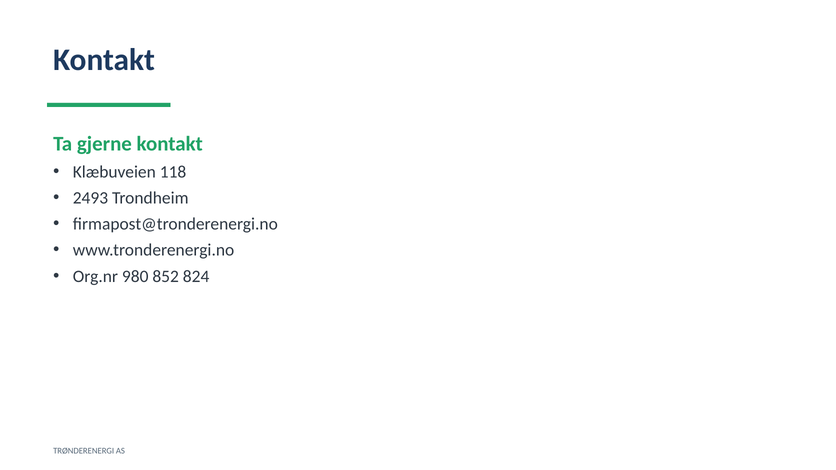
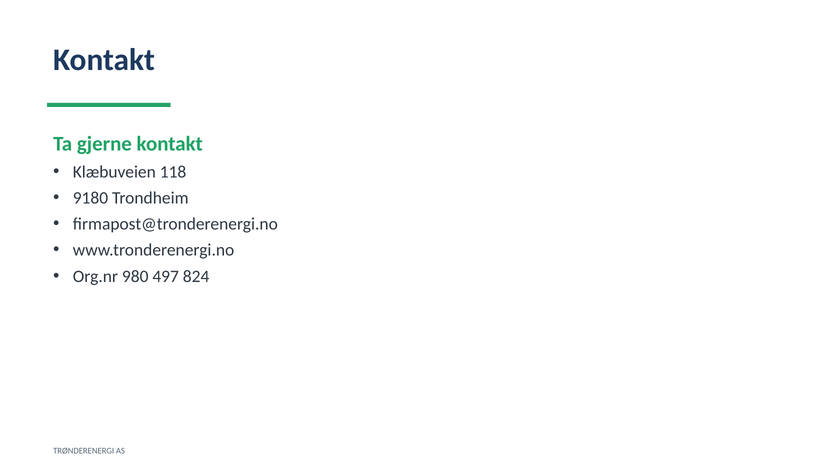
2493: 2493 -> 9180
852: 852 -> 497
